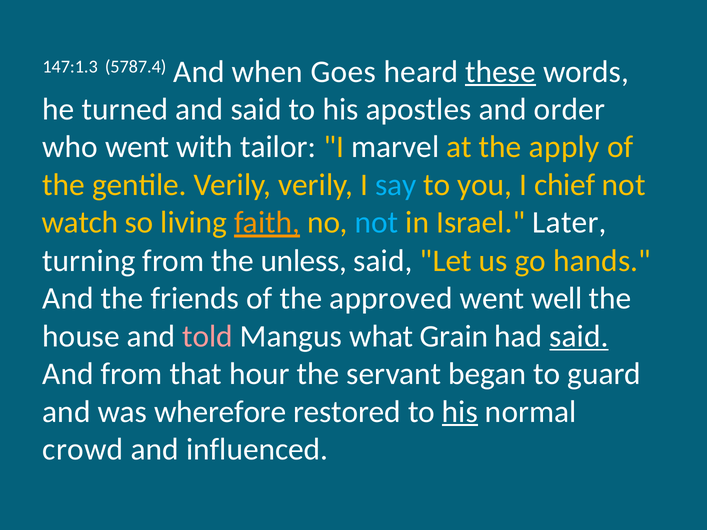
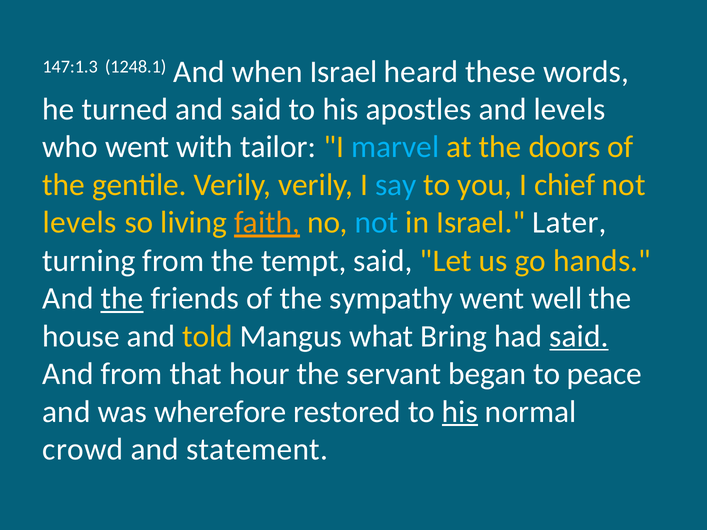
5787.4: 5787.4 -> 1248.1
when Goes: Goes -> Israel
these underline: present -> none
and order: order -> levels
marvel colour: white -> light blue
apply: apply -> doors
watch at (80, 223): watch -> levels
unless: unless -> tempt
the at (122, 299) underline: none -> present
approved: approved -> sympathy
told colour: pink -> yellow
Grain: Grain -> Bring
guard: guard -> peace
influenced: influenced -> statement
